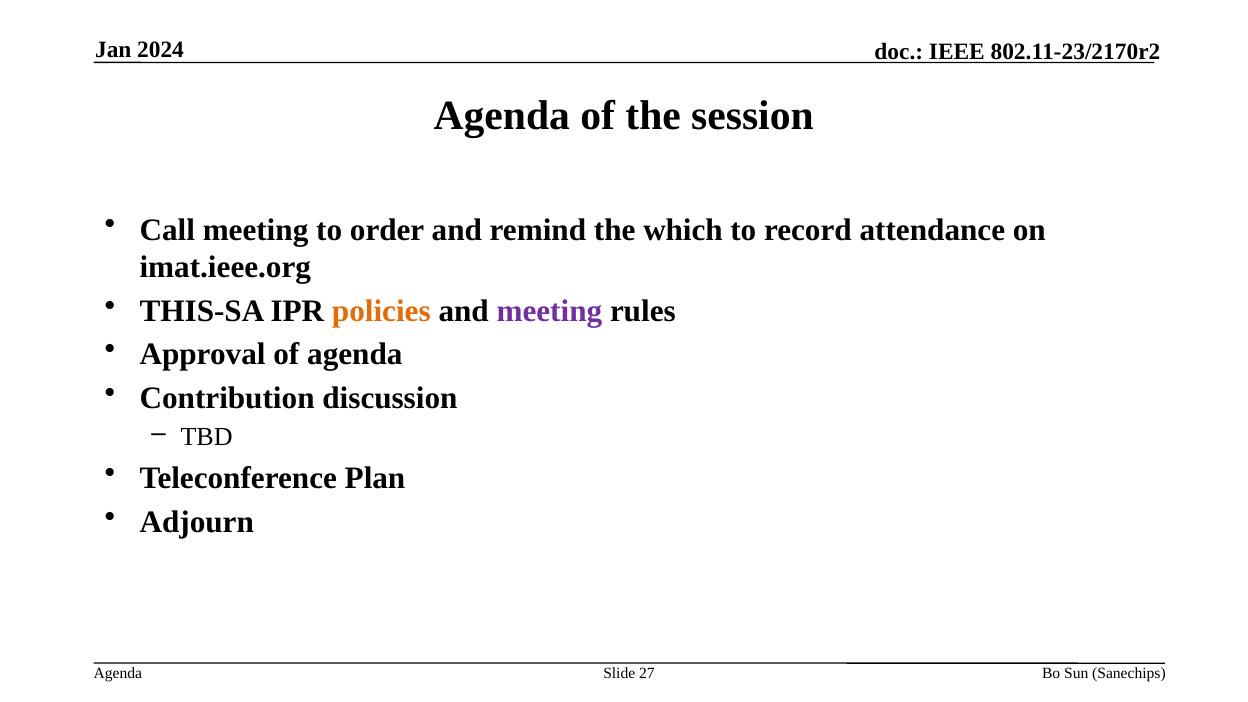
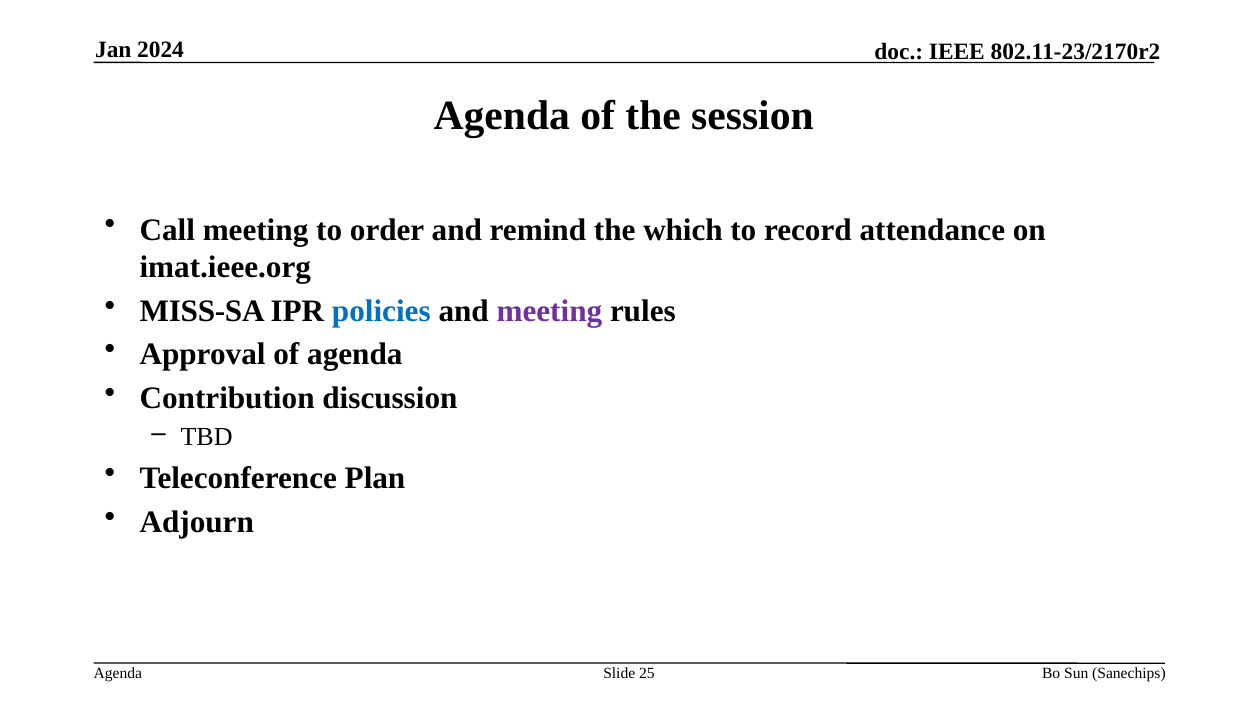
THIS-SA: THIS-SA -> MISS-SA
policies colour: orange -> blue
27: 27 -> 25
